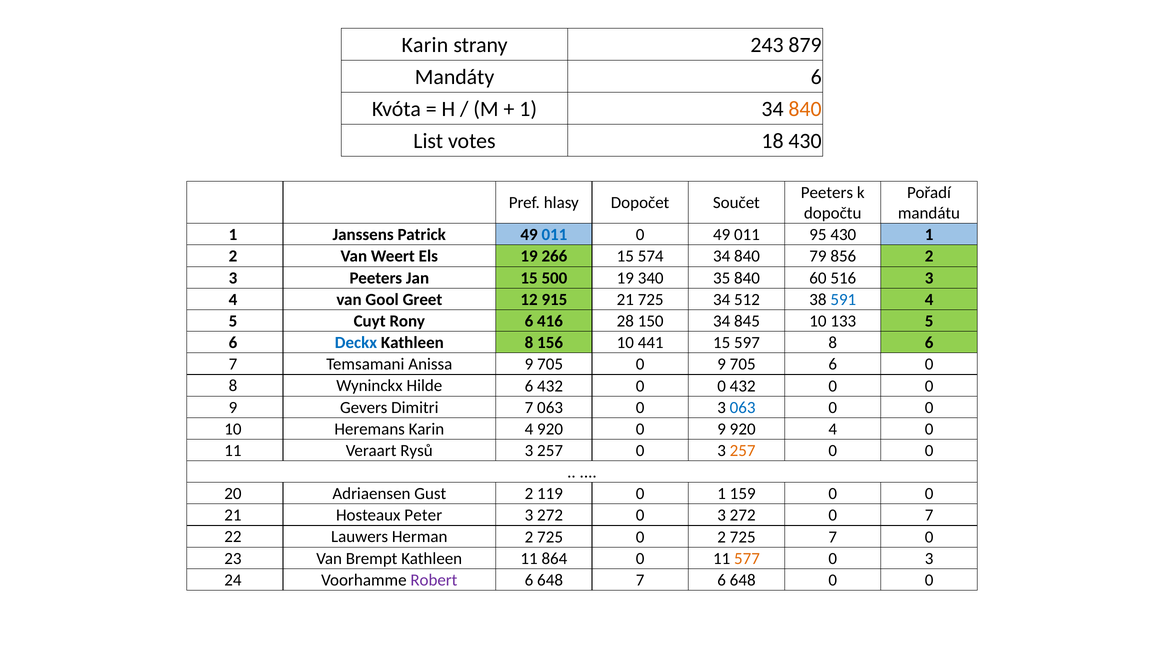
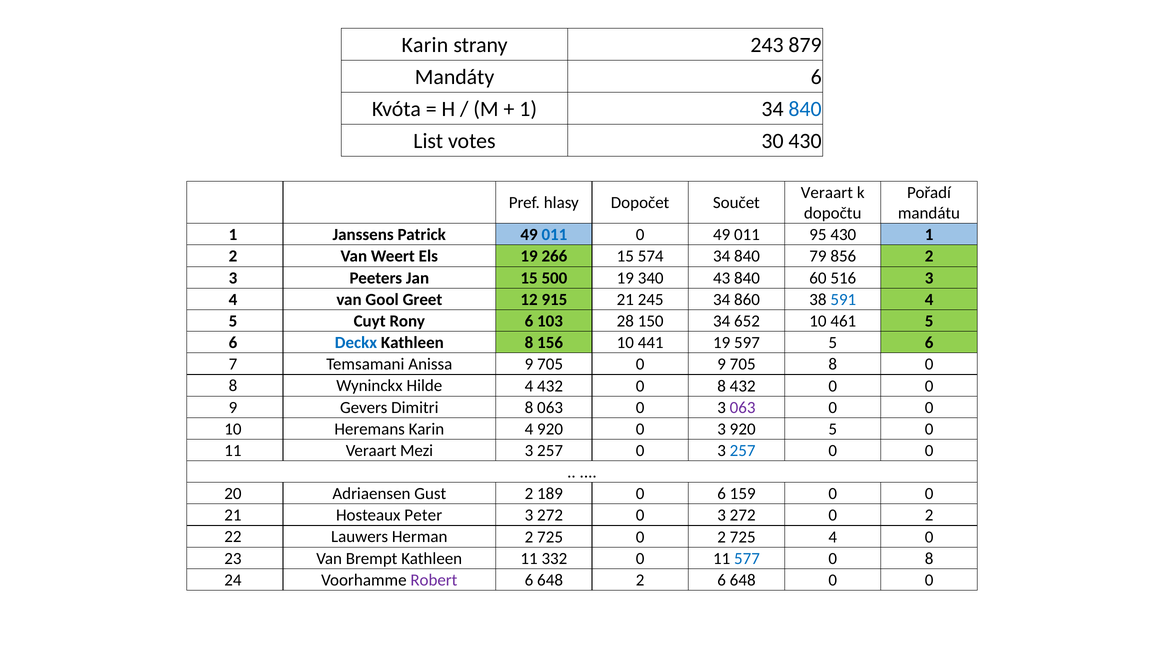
840 at (805, 109) colour: orange -> blue
18: 18 -> 30
Peeters at (827, 192): Peeters -> Veraart
35: 35 -> 43
21 725: 725 -> 245
512: 512 -> 860
416: 416 -> 103
845: 845 -> 652
133: 133 -> 461
441 15: 15 -> 19
597 8: 8 -> 5
705 6: 6 -> 8
Hilde 6: 6 -> 4
0 at (722, 386): 0 -> 8
Dimitri 7: 7 -> 8
063 at (743, 407) colour: blue -> purple
920 0 9: 9 -> 3
920 4: 4 -> 5
Rysů: Rysů -> Mezi
257 at (743, 451) colour: orange -> blue
119: 119 -> 189
0 1: 1 -> 6
272 0 7: 7 -> 2
725 7: 7 -> 4
864: 864 -> 332
577 colour: orange -> blue
3 at (929, 558): 3 -> 8
648 7: 7 -> 2
